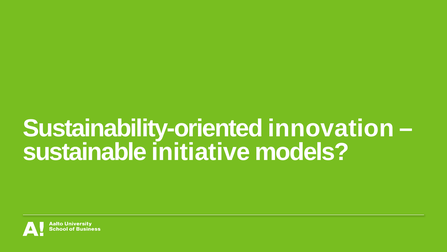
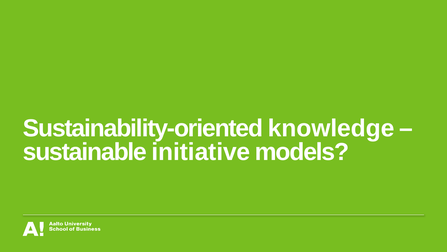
innovation: innovation -> knowledge
